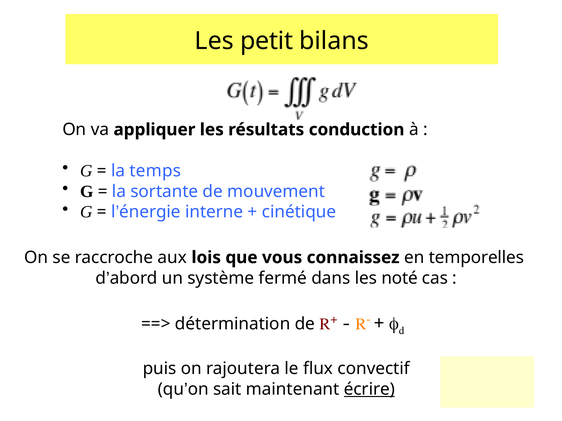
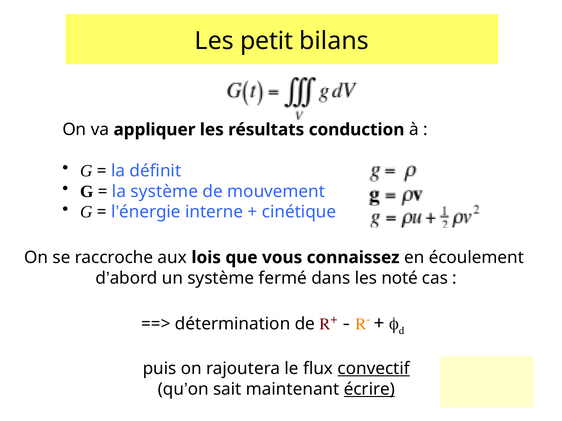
temps: temps -> définit
la sortante: sortante -> système
temporelles: temporelles -> écoulement
convectif underline: none -> present
